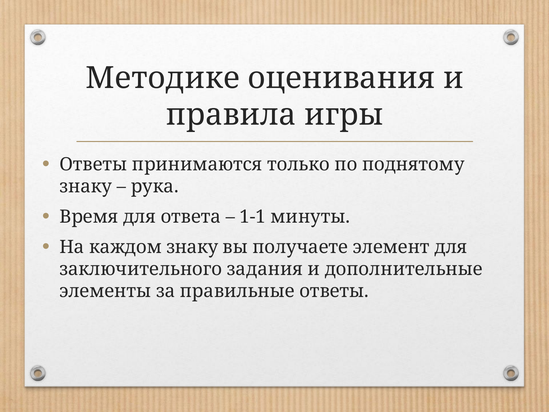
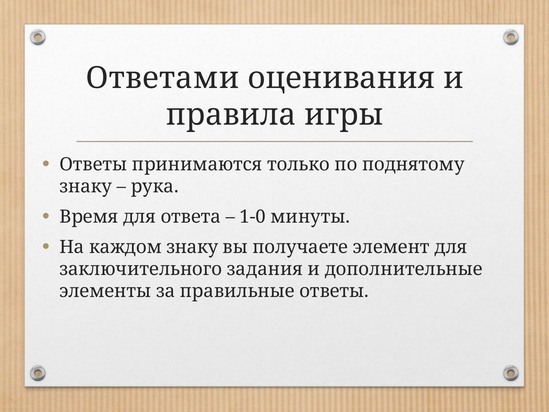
Методике: Методике -> Ответами
1-1: 1-1 -> 1-0
